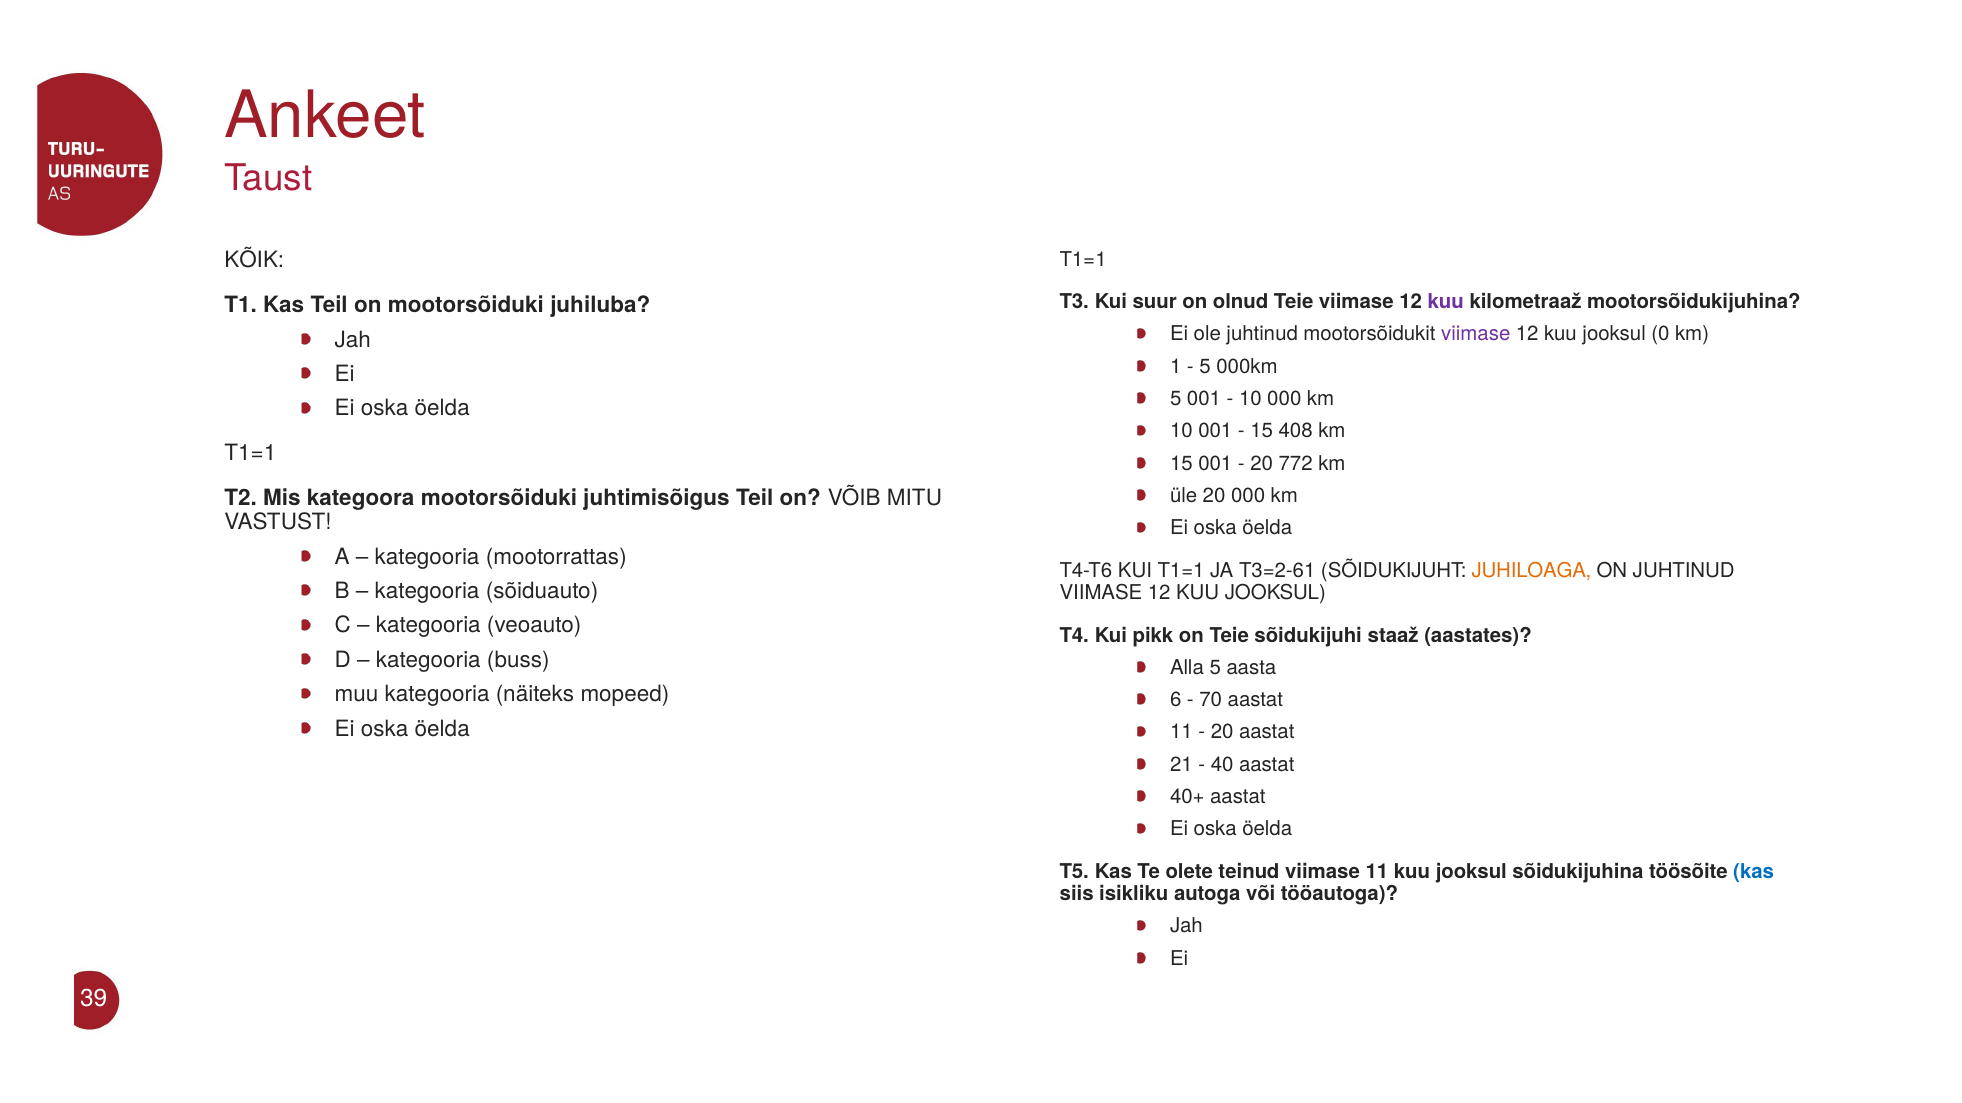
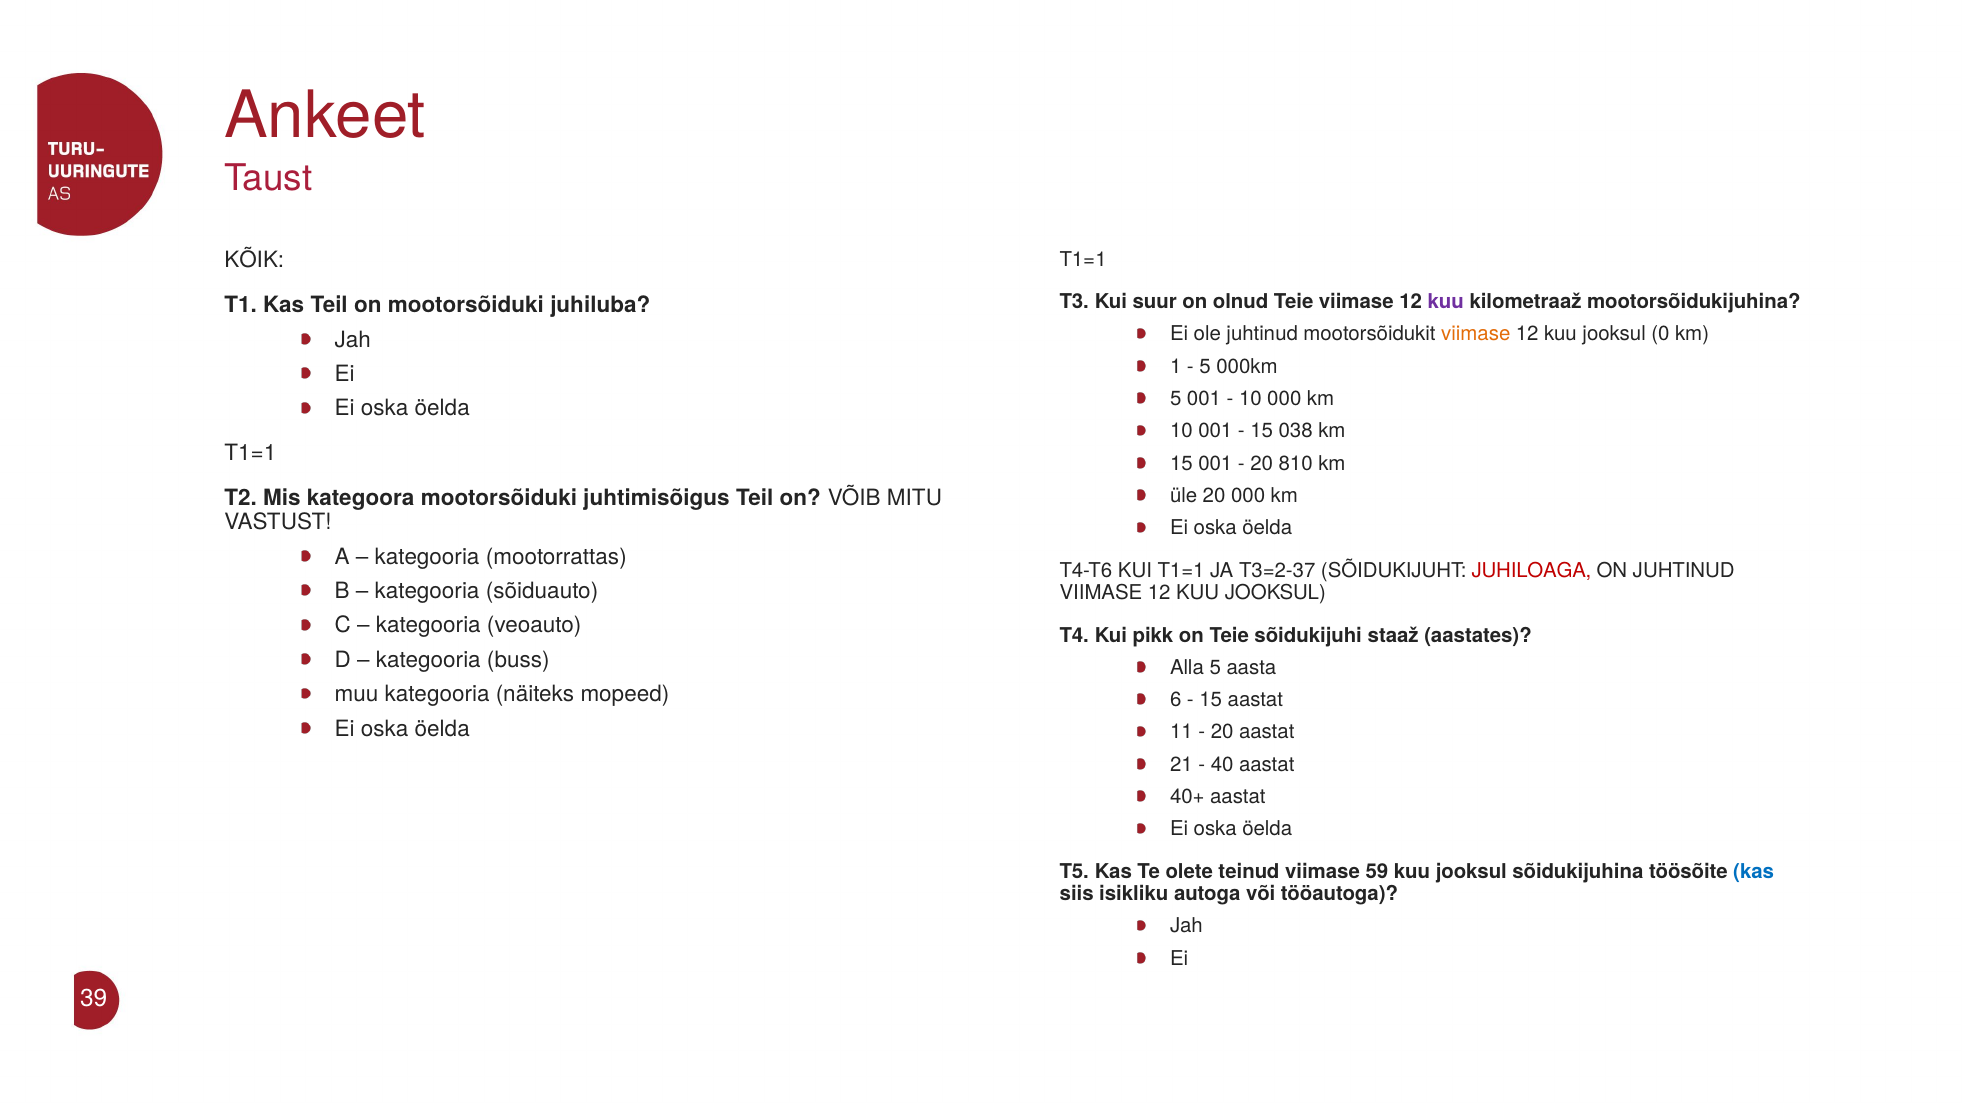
viimase at (1476, 334) colour: purple -> orange
408: 408 -> 038
772: 772 -> 810
T3=2-61: T3=2-61 -> T3=2-37
JUHILOAGA colour: orange -> red
70 at (1211, 700): 70 -> 15
viimase 11: 11 -> 59
